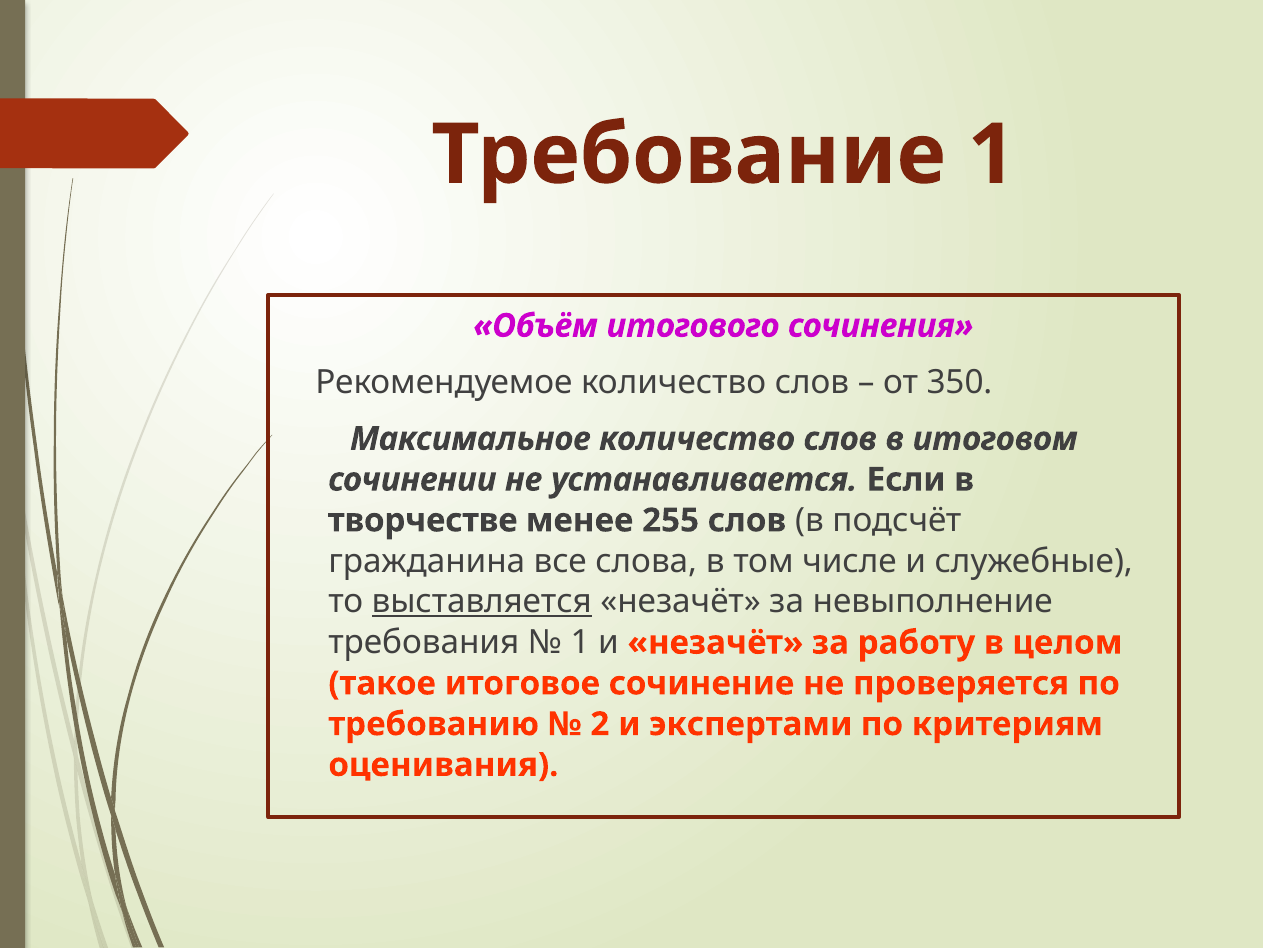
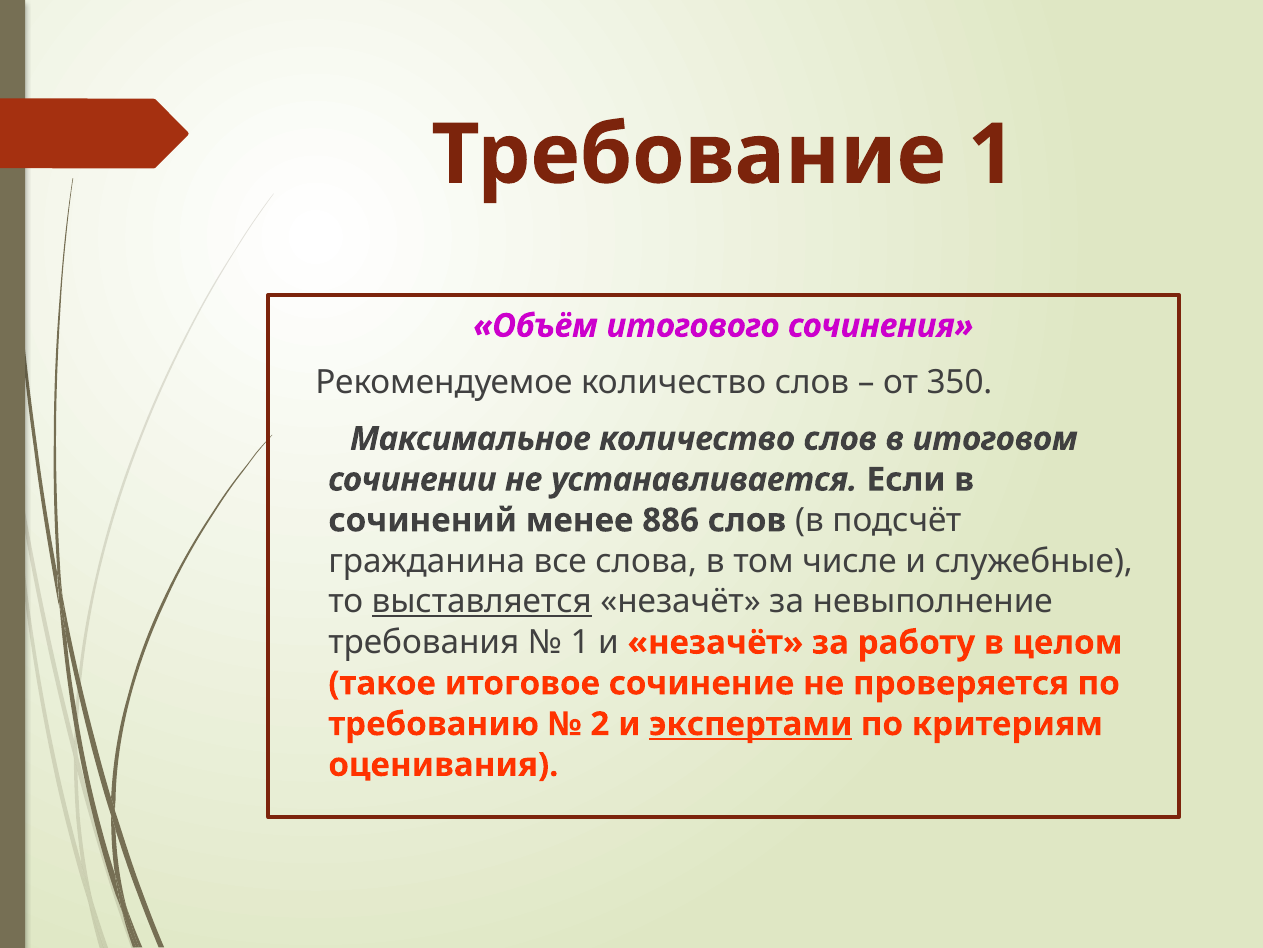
творчестве: творчестве -> сочинений
255: 255 -> 886
экспертами underline: none -> present
